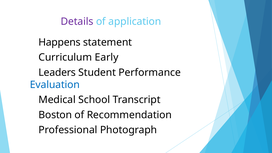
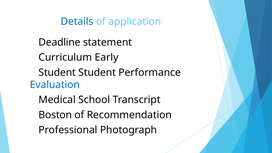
Details colour: purple -> blue
Happens: Happens -> Deadline
Leaders at (57, 72): Leaders -> Student
